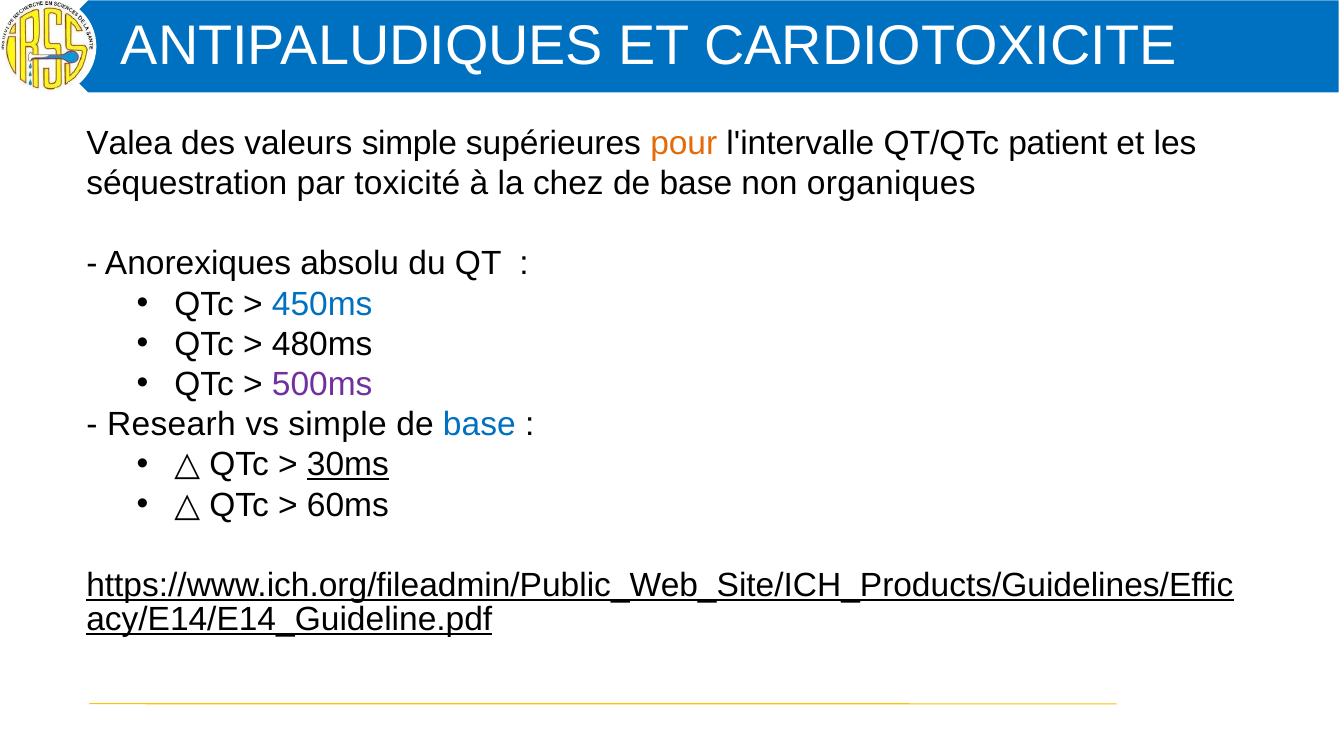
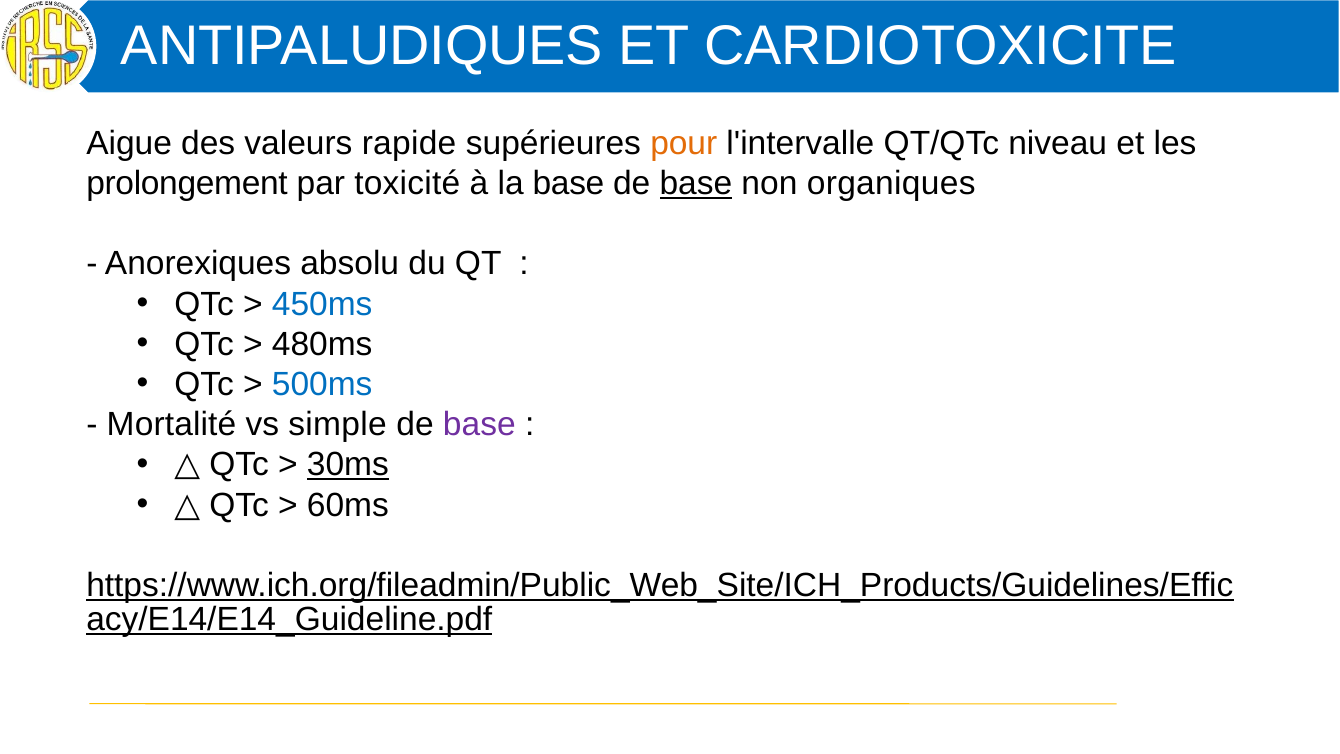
Valea: Valea -> Aigue
valeurs simple: simple -> rapide
patient: patient -> niveau
séquestration: séquestration -> prolongement
la chez: chez -> base
base at (696, 183) underline: none -> present
500ms colour: purple -> blue
Researh: Researh -> Mortalité
base at (479, 424) colour: blue -> purple
